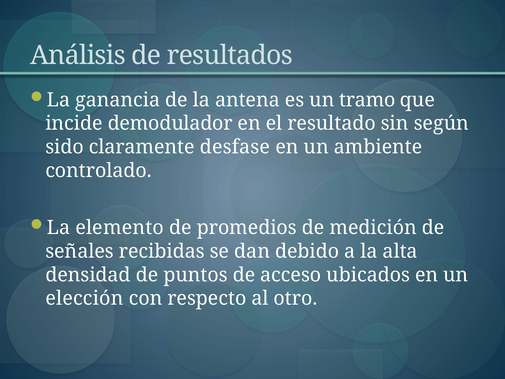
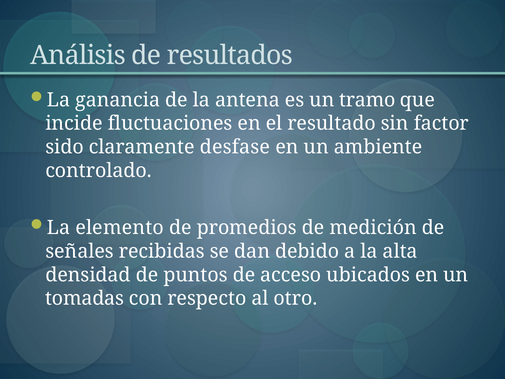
demodulador: demodulador -> fluctuaciones
según: según -> factor
elección: elección -> tomadas
